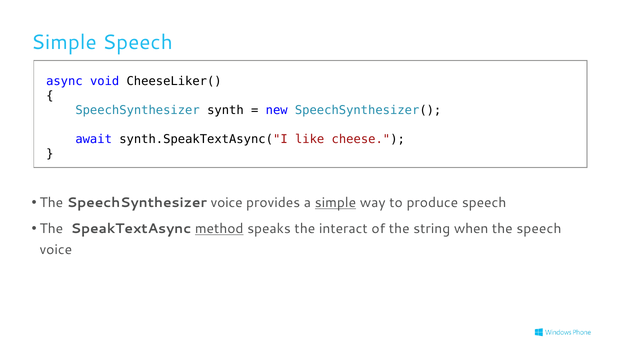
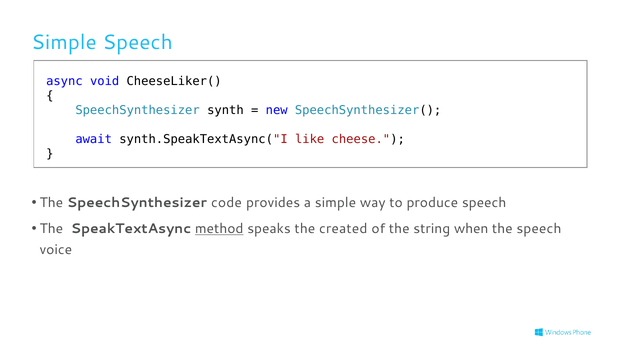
SpeechSynthesizer voice: voice -> code
simple at (335, 203) underline: present -> none
interact: interact -> created
